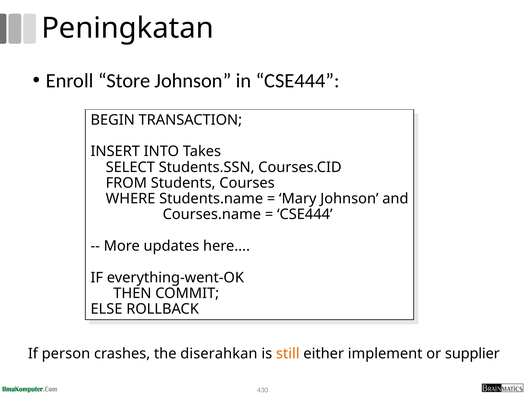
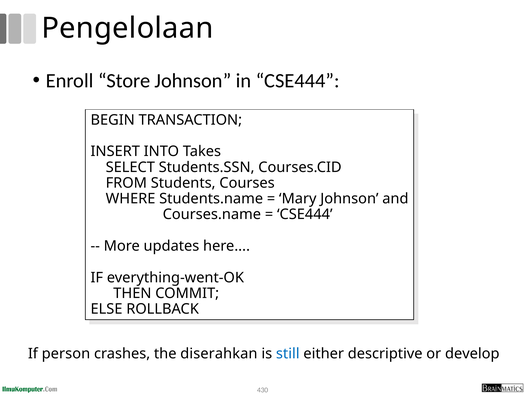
Peningkatan: Peningkatan -> Pengelolaan
still colour: orange -> blue
implement: implement -> descriptive
supplier: supplier -> develop
